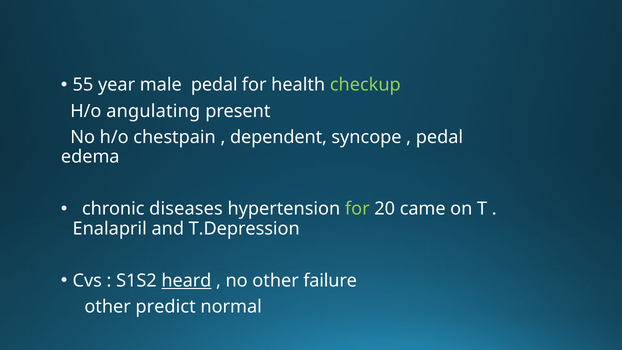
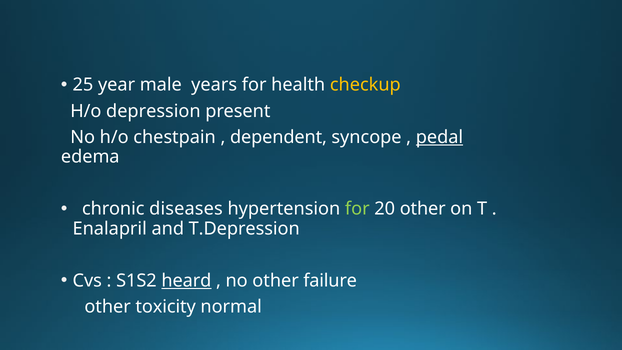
55: 55 -> 25
male pedal: pedal -> years
checkup colour: light green -> yellow
angulating: angulating -> depression
pedal at (439, 137) underline: none -> present
20 came: came -> other
predict: predict -> toxicity
